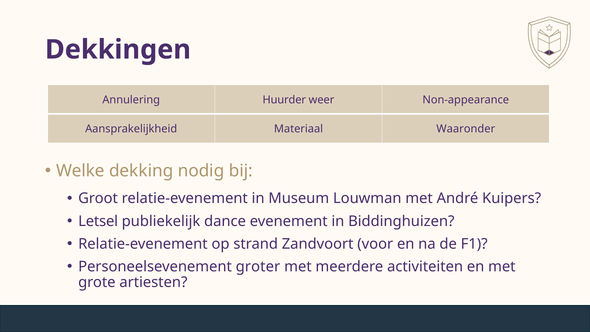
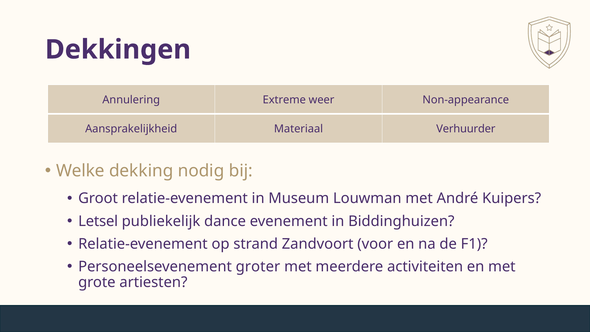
Huurder: Huurder -> Extreme
Waaronder: Waaronder -> Verhuurder
